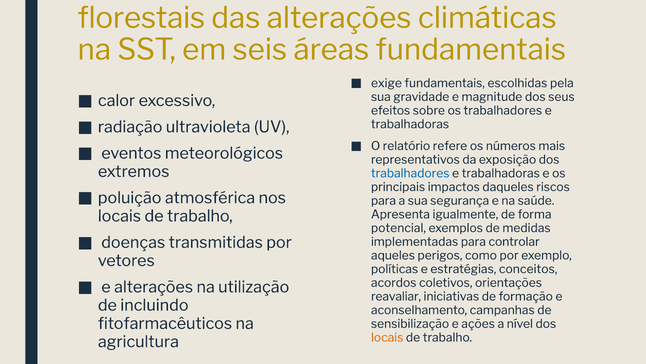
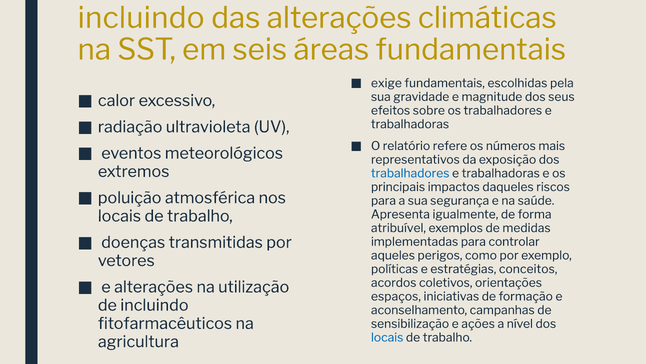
florestais at (141, 18): florestais -> incluindo
potencial: potencial -> atribuível
reavaliar: reavaliar -> espaços
locais at (387, 337) colour: orange -> blue
